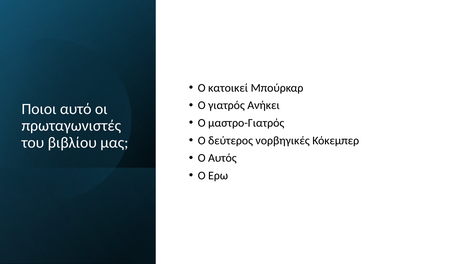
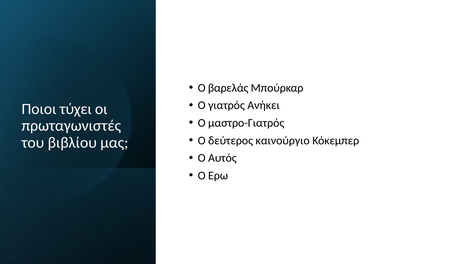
κατοικεί: κατοικεί -> βαρελάς
αυτό: αυτό -> τύχει
νορβηγικές: νορβηγικές -> καινούργιο
